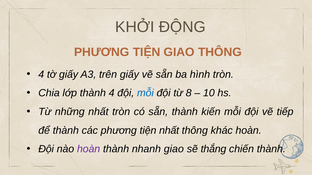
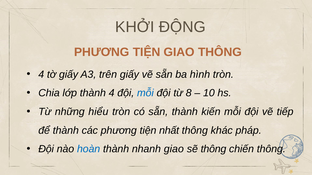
những nhất: nhất -> hiểu
khác hoàn: hoàn -> pháp
hoàn at (89, 149) colour: purple -> blue
sẽ thắng: thắng -> thông
chiến thành: thành -> thông
